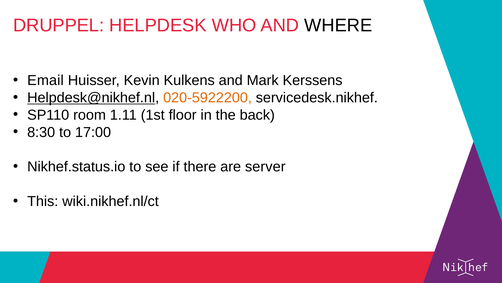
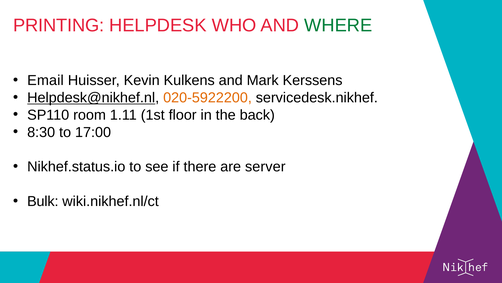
DRUPPEL: DRUPPEL -> PRINTING
WHERE colour: black -> green
This: This -> Bulk
